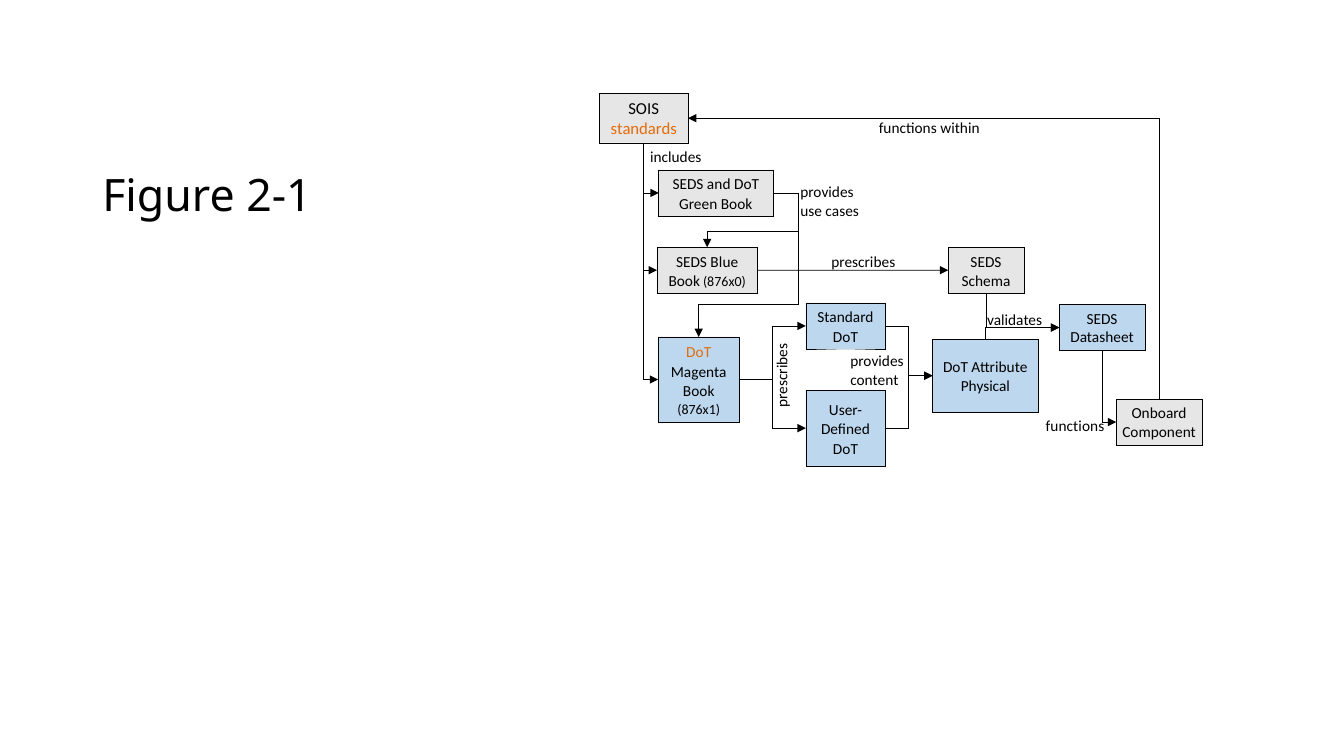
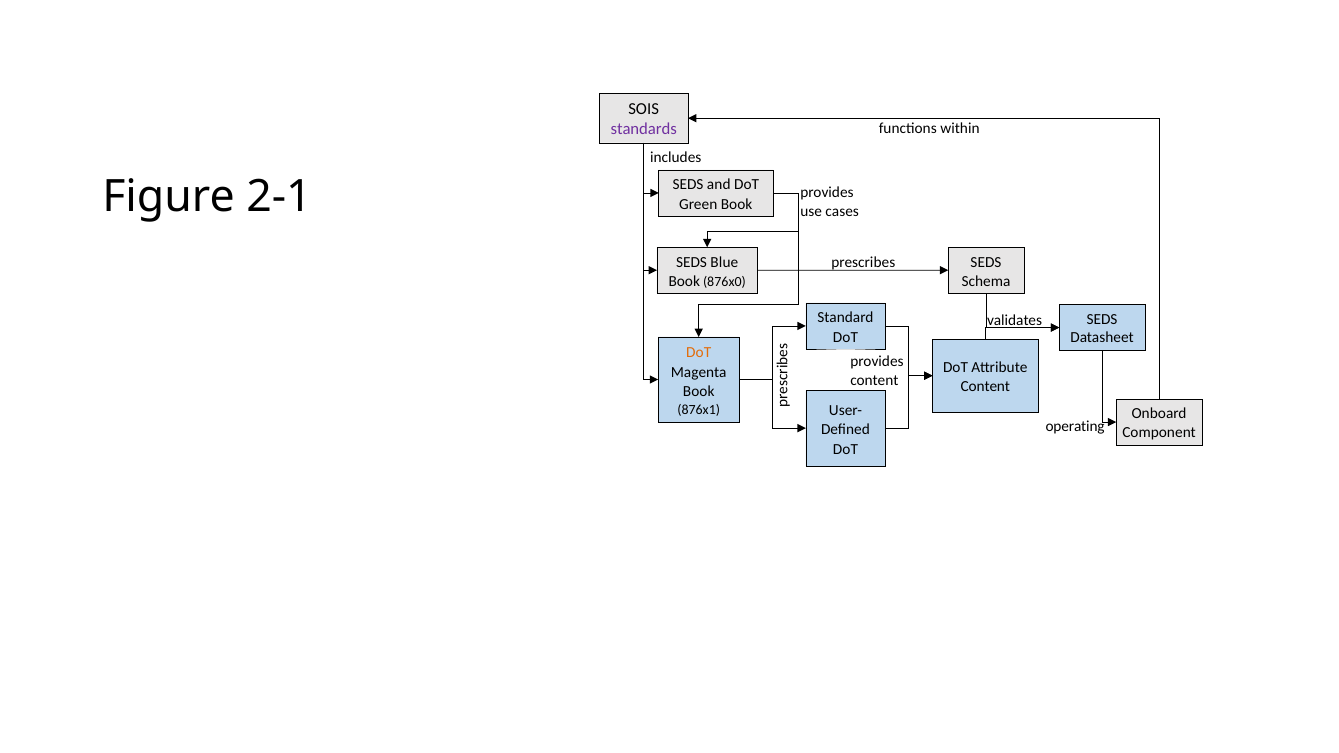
standards colour: orange -> purple
Physical at (985, 387): Physical -> Content
functions at (1075, 426): functions -> operating
